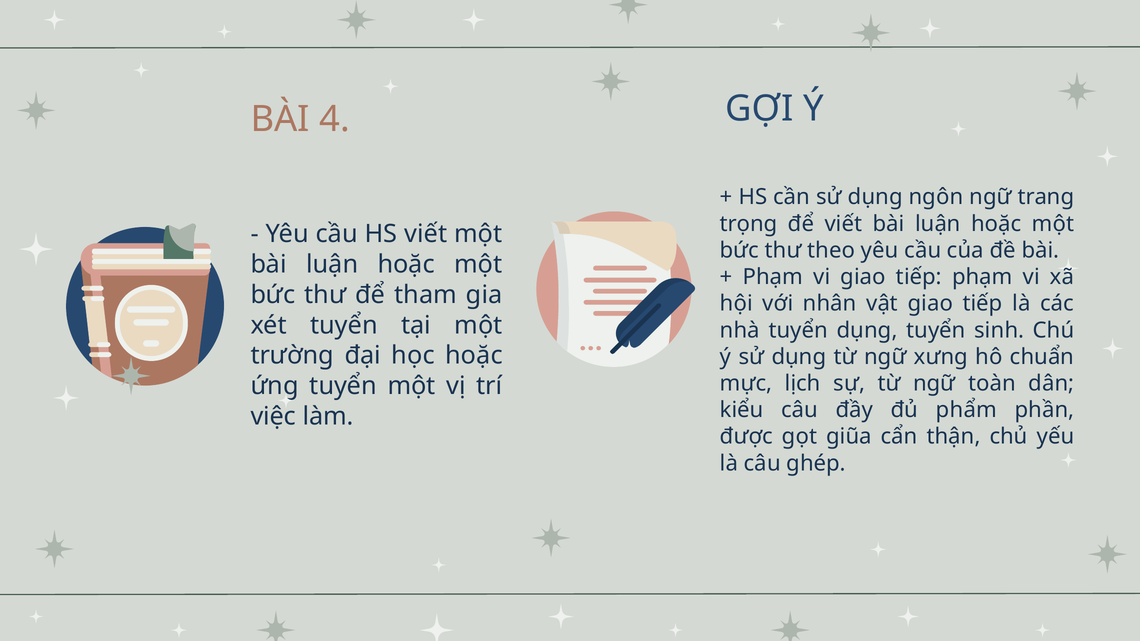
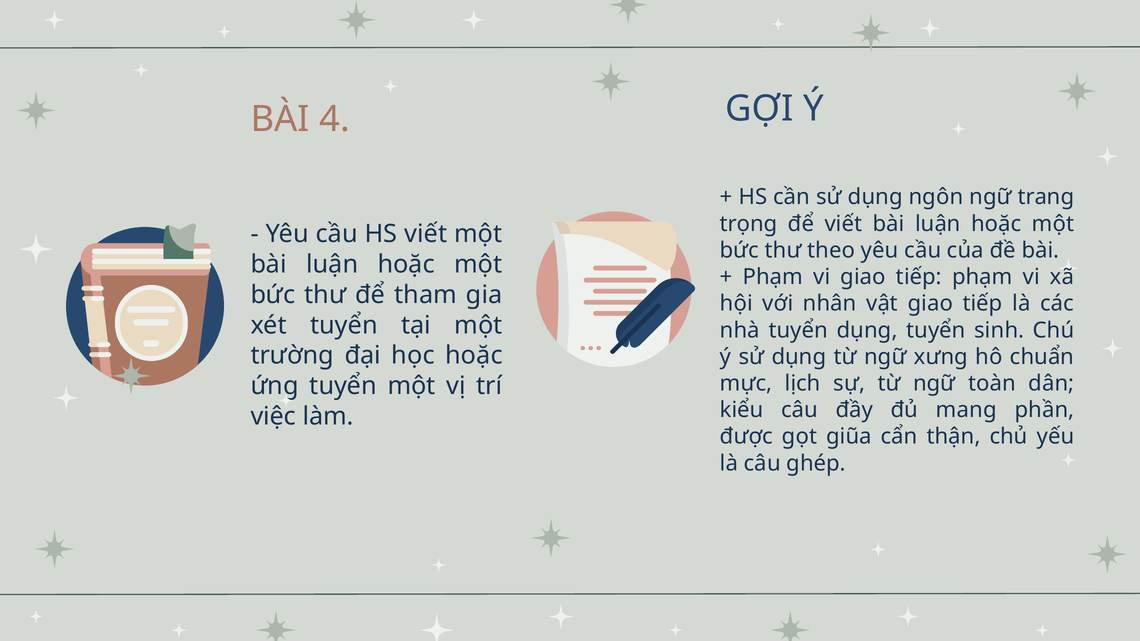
phẩm: phẩm -> mang
